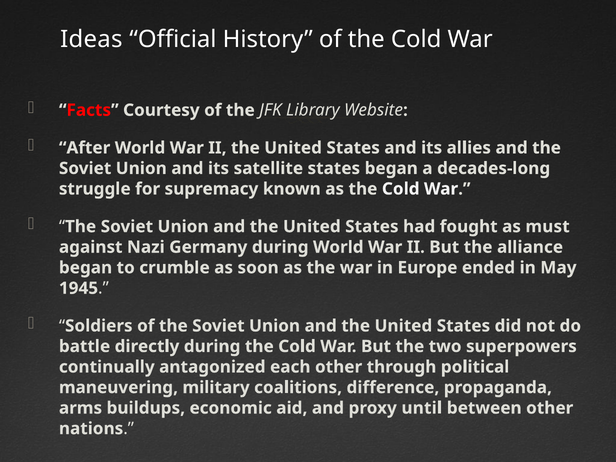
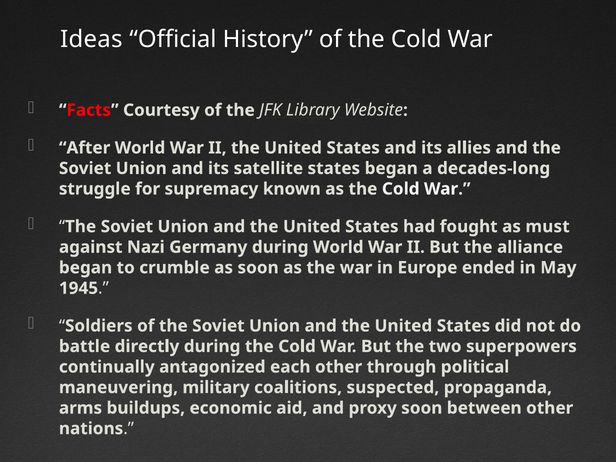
difference: difference -> suspected
proxy until: until -> soon
